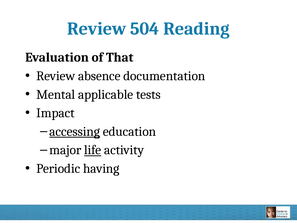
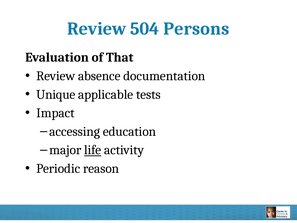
Reading: Reading -> Persons
Mental: Mental -> Unique
accessing underline: present -> none
having: having -> reason
